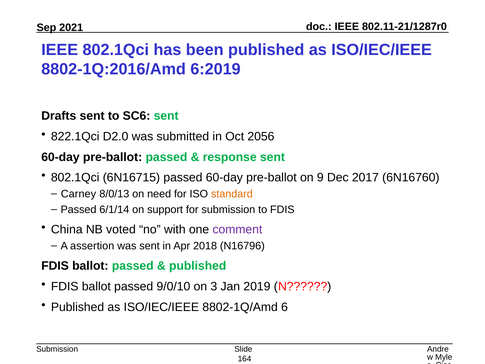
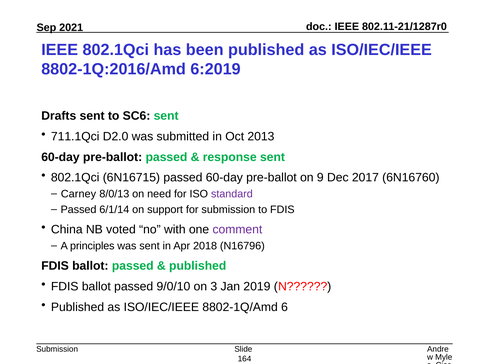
822.1Qci: 822.1Qci -> 711.1Qci
2056: 2056 -> 2013
standard colour: orange -> purple
assertion: assertion -> principles
